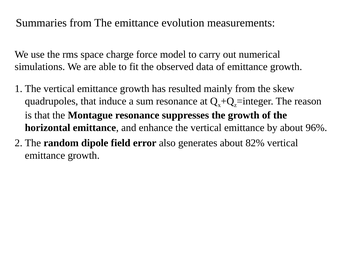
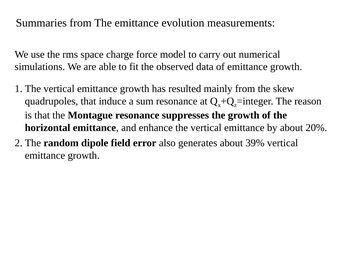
96%: 96% -> 20%
82%: 82% -> 39%
